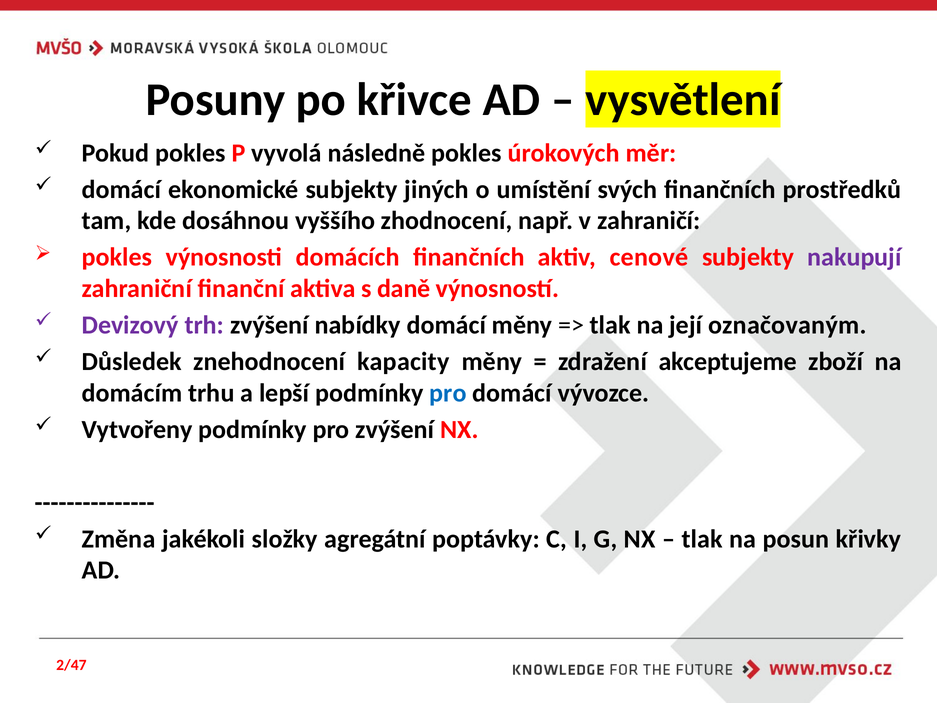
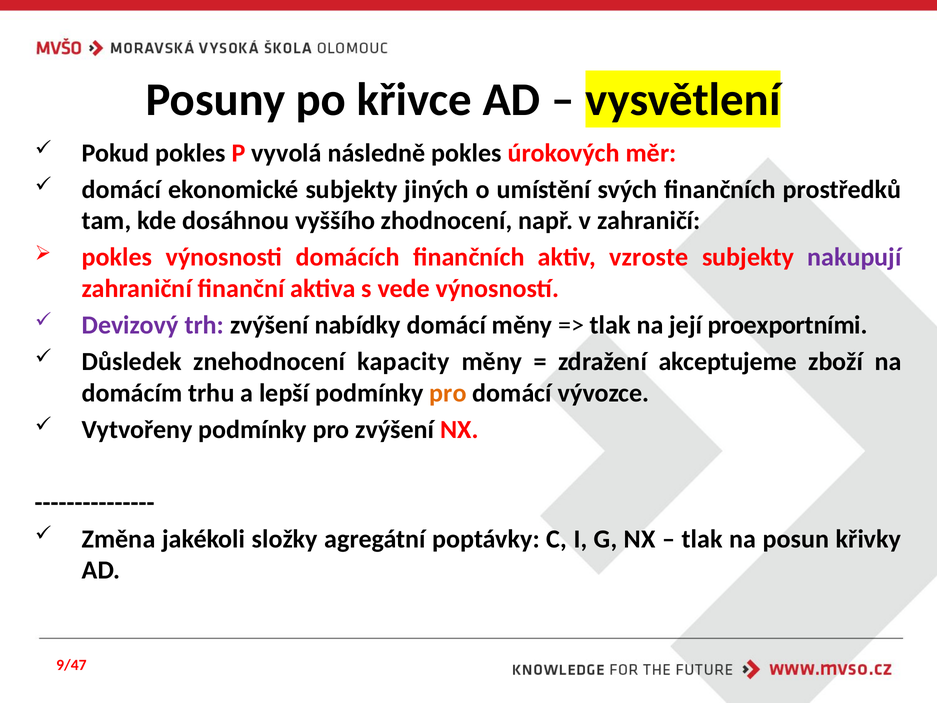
cenové: cenové -> vzroste
daně: daně -> vede
označovaným: označovaným -> proexportními
pro at (448, 393) colour: blue -> orange
2/47: 2/47 -> 9/47
